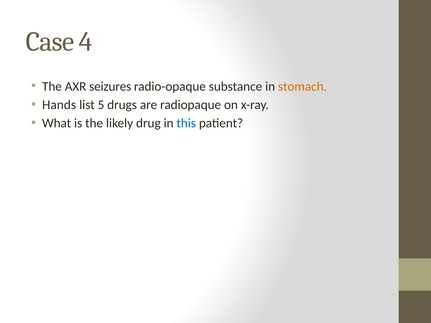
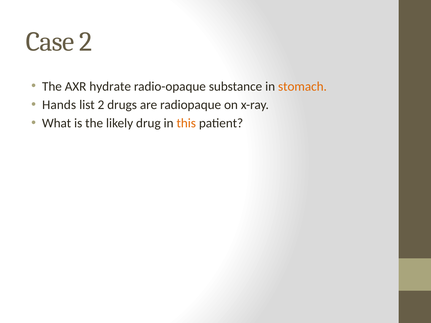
Case 4: 4 -> 2
seizures: seizures -> hydrate
list 5: 5 -> 2
this colour: blue -> orange
